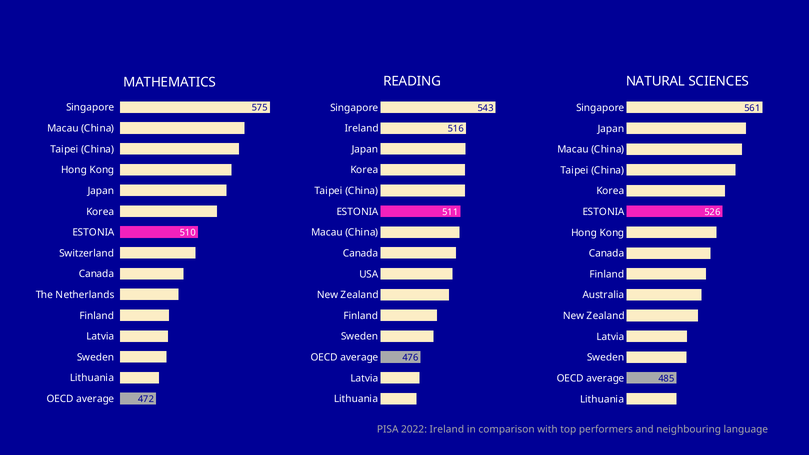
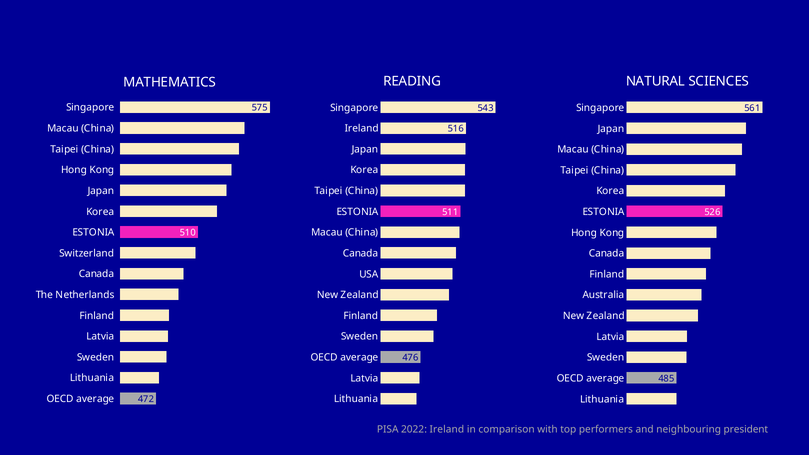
language: language -> president
